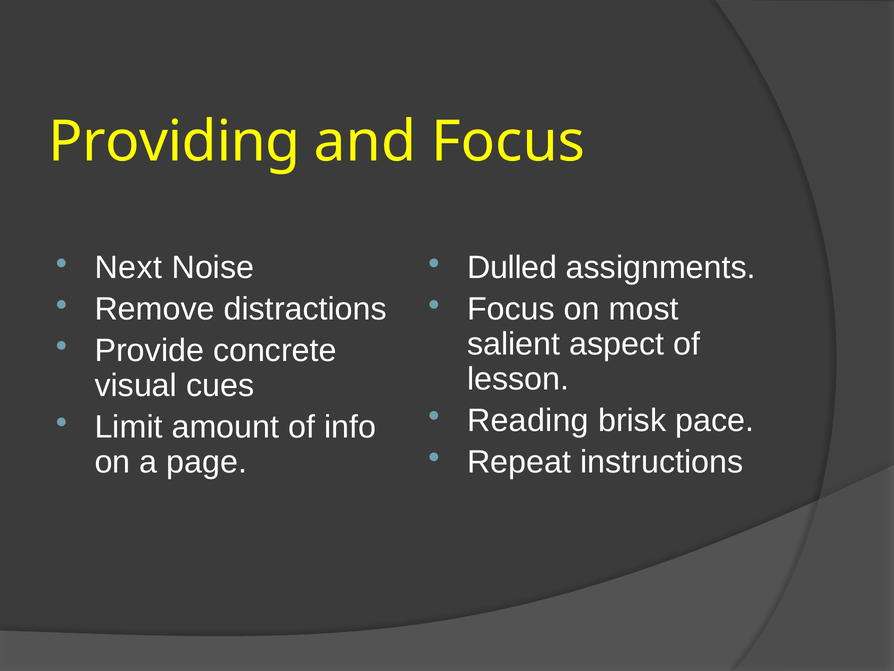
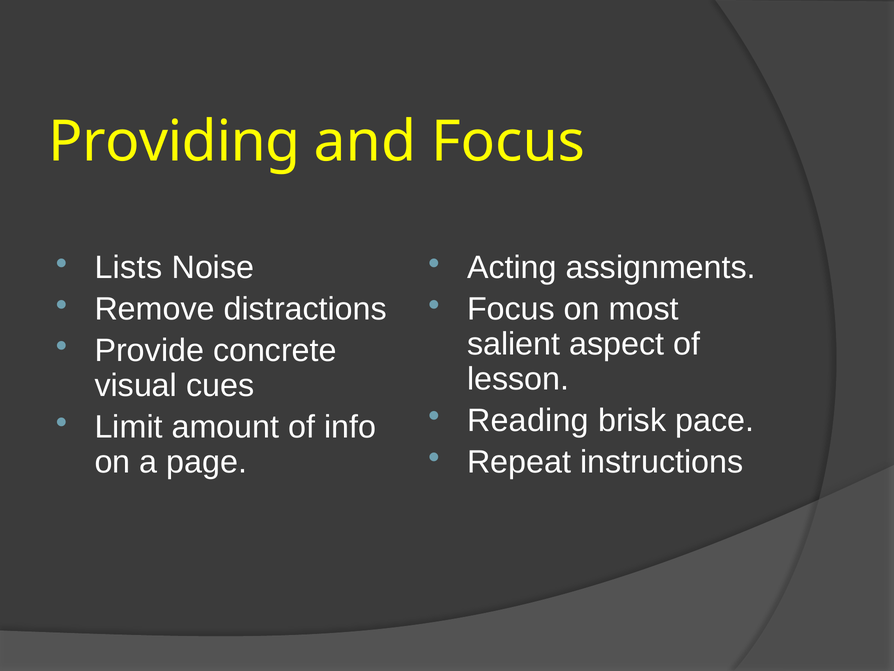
Next: Next -> Lists
Dulled: Dulled -> Acting
